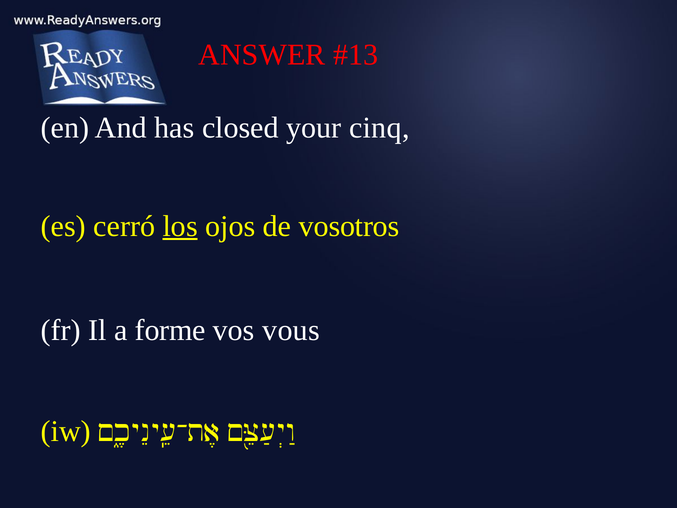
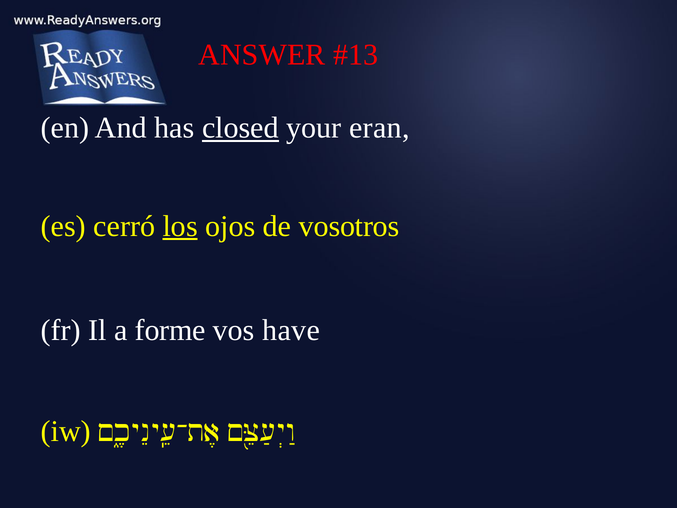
closed underline: none -> present
cinq: cinq -> eran
vous: vous -> have
